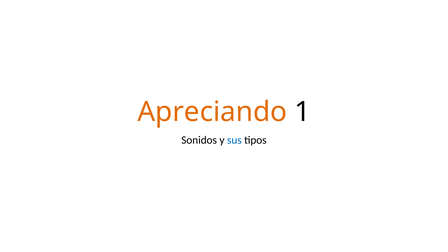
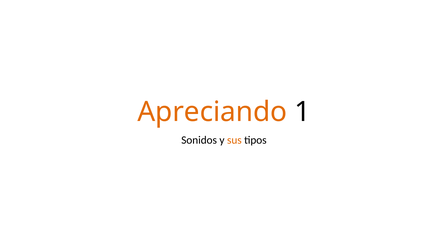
sus colour: blue -> orange
